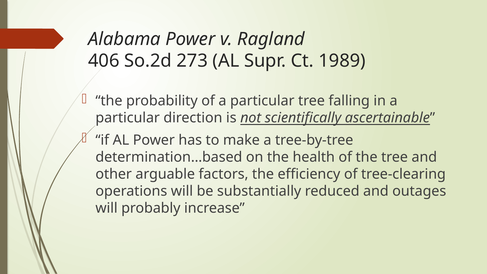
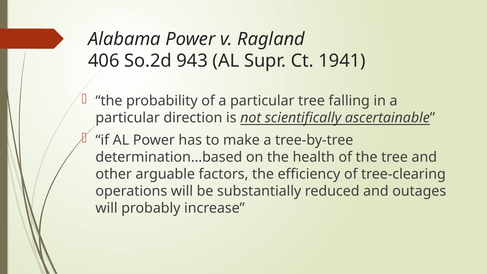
273: 273 -> 943
1989: 1989 -> 1941
